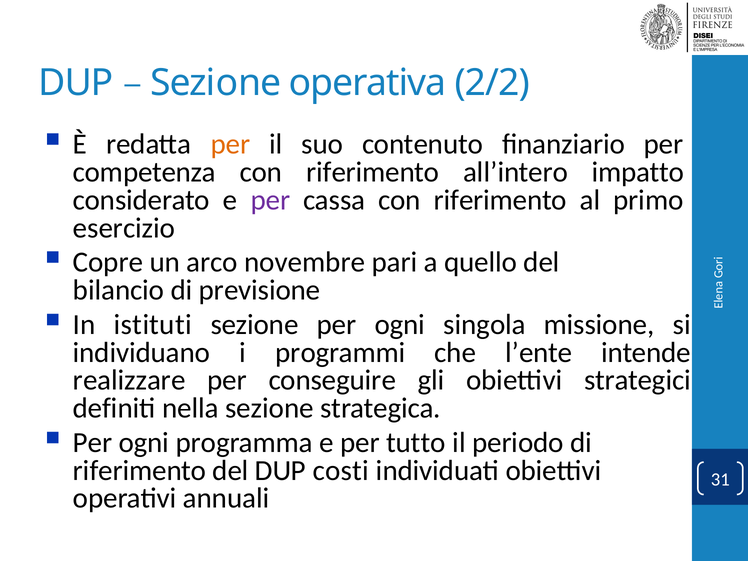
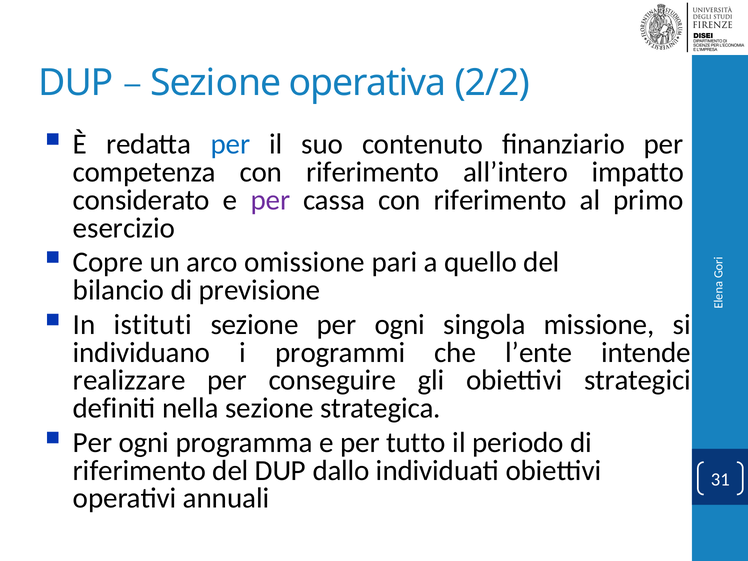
per at (230, 144) colour: orange -> blue
novembre: novembre -> omissione
costi: costi -> dallo
